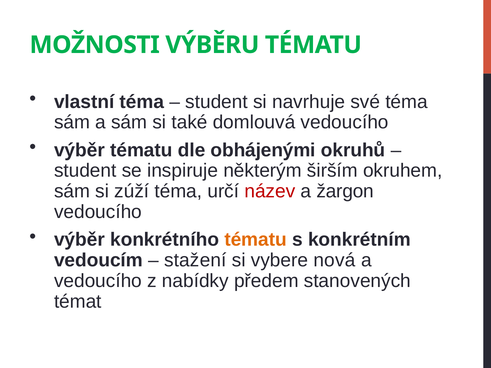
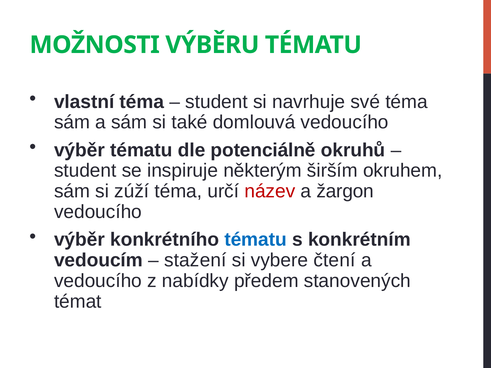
obhájenými: obhájenými -> potenciálně
tématu at (256, 240) colour: orange -> blue
nová: nová -> čtení
